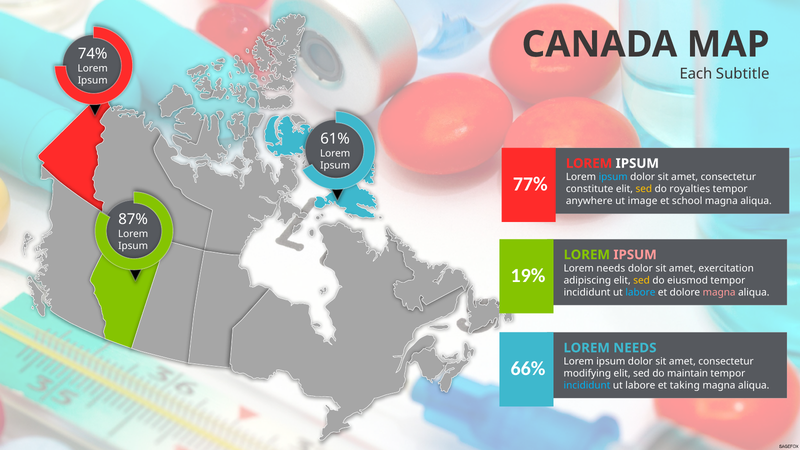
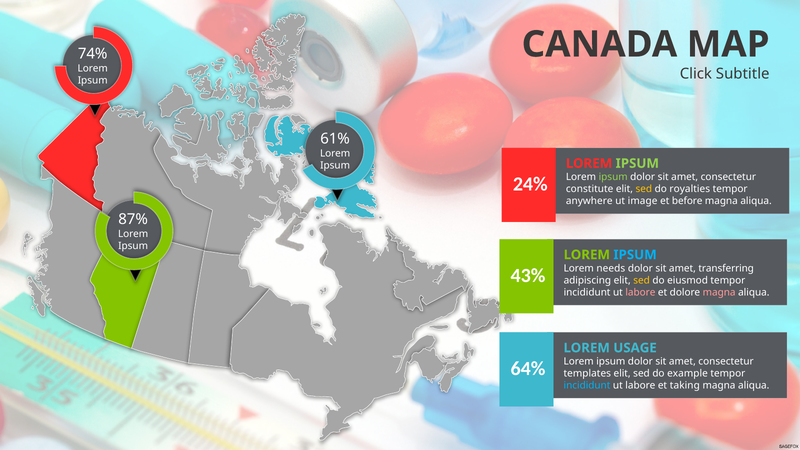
Each: Each -> Click
IPSUM at (637, 163) colour: white -> light green
ipsum at (613, 177) colour: light blue -> light green
77%: 77% -> 24%
school: school -> before
IPSUM at (635, 255) colour: pink -> light blue
exercitation: exercitation -> transferring
19%: 19% -> 43%
labore at (640, 293) colour: light blue -> pink
NEEDS at (635, 348): NEEDS -> USAGE
66%: 66% -> 64%
modifying: modifying -> templates
maintain: maintain -> example
